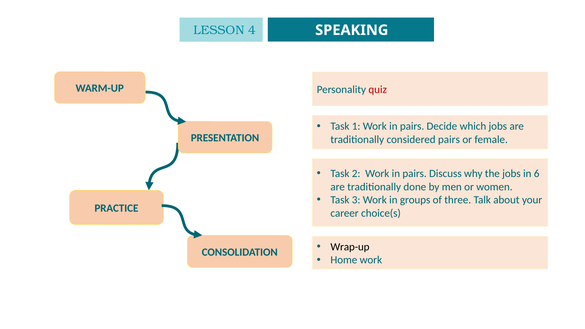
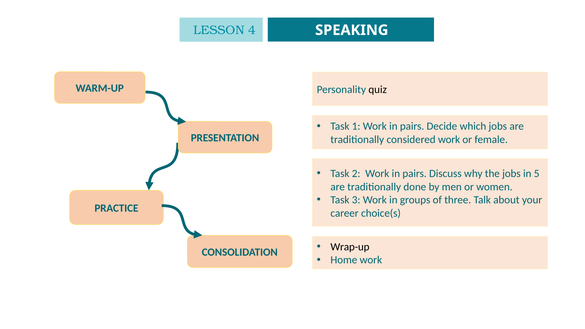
quiz colour: red -> black
considered pairs: pairs -> work
6: 6 -> 5
